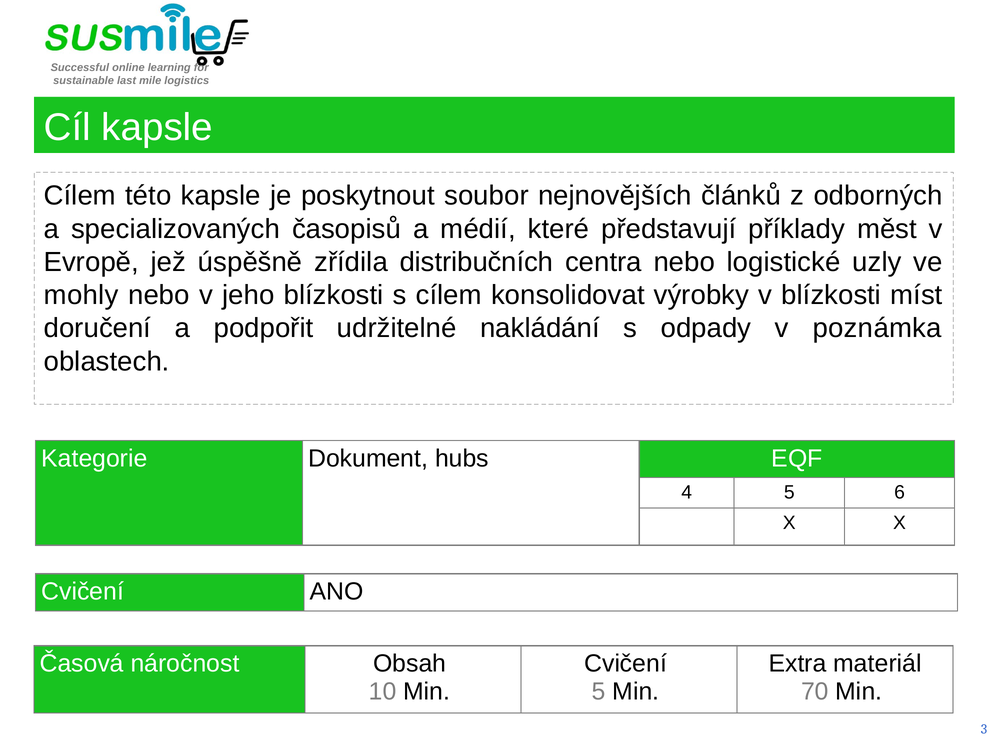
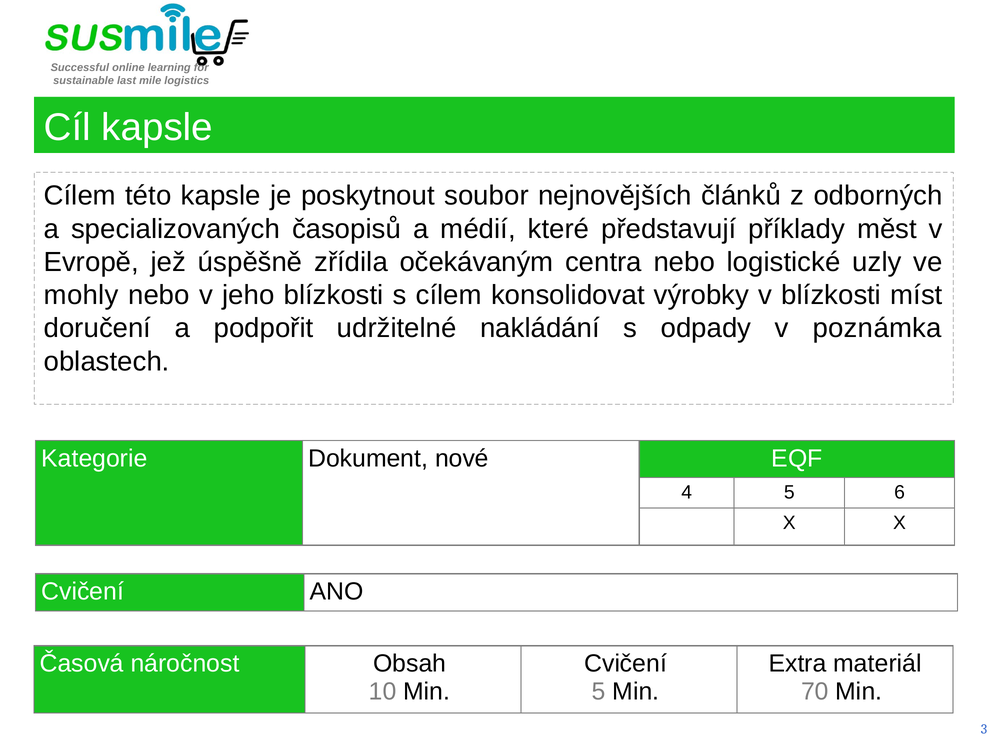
distribučních: distribučních -> očekávaným
hubs: hubs -> nové
